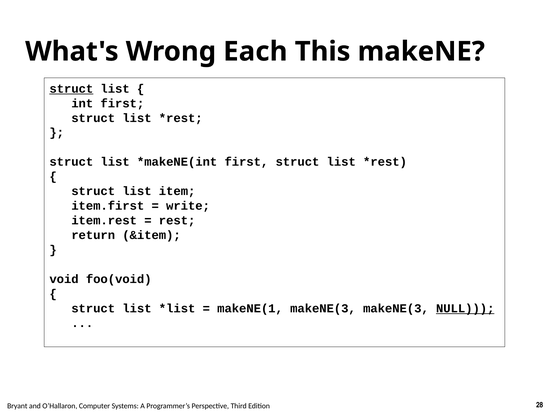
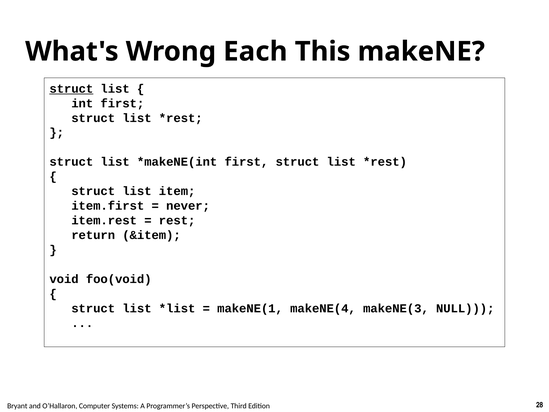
write: write -> never
makeNE(1 makeNE(3: makeNE(3 -> makeNE(4
NULL underline: present -> none
